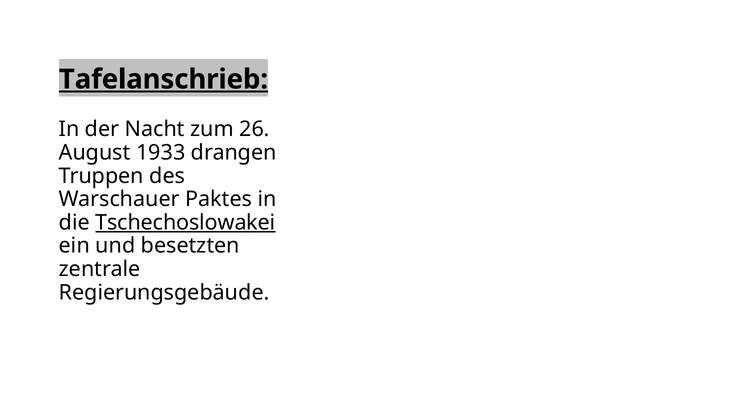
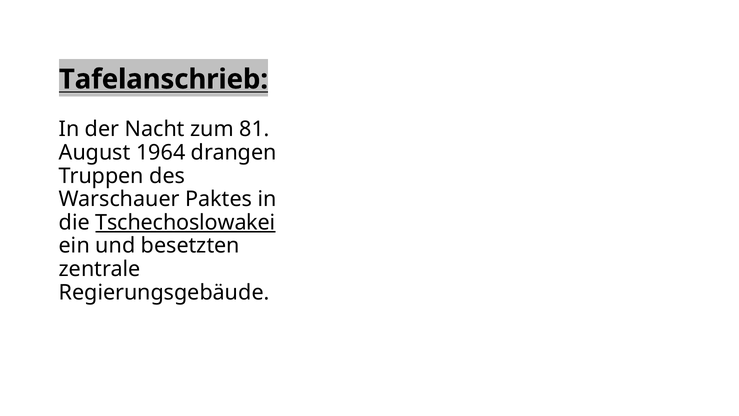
Tafelanschrieb underline: present -> none
26: 26 -> 81
1933: 1933 -> 1964
